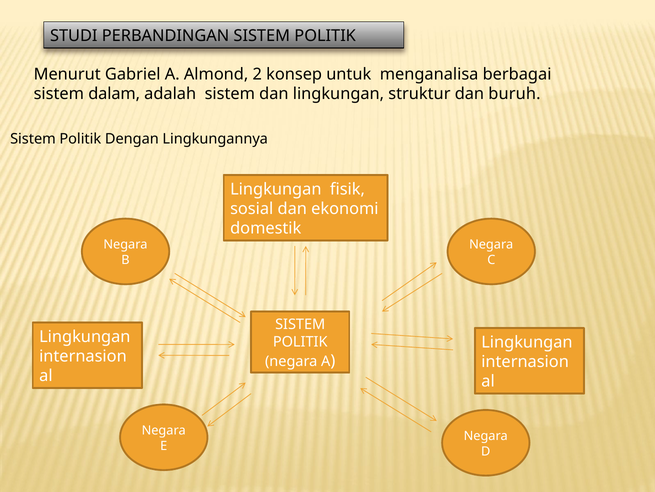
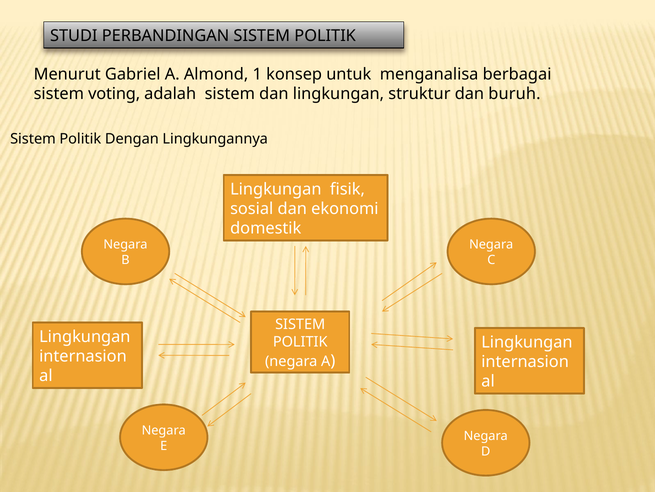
2: 2 -> 1
dalam: dalam -> voting
